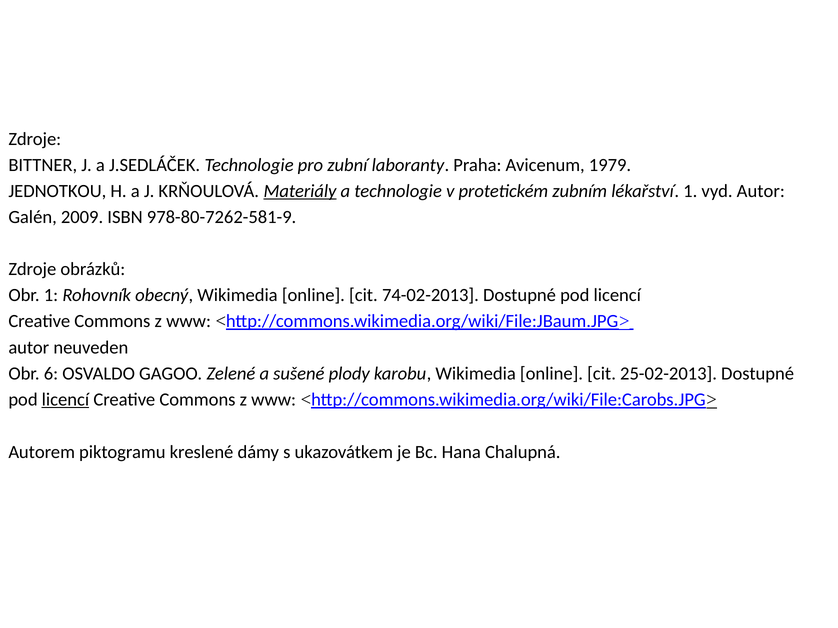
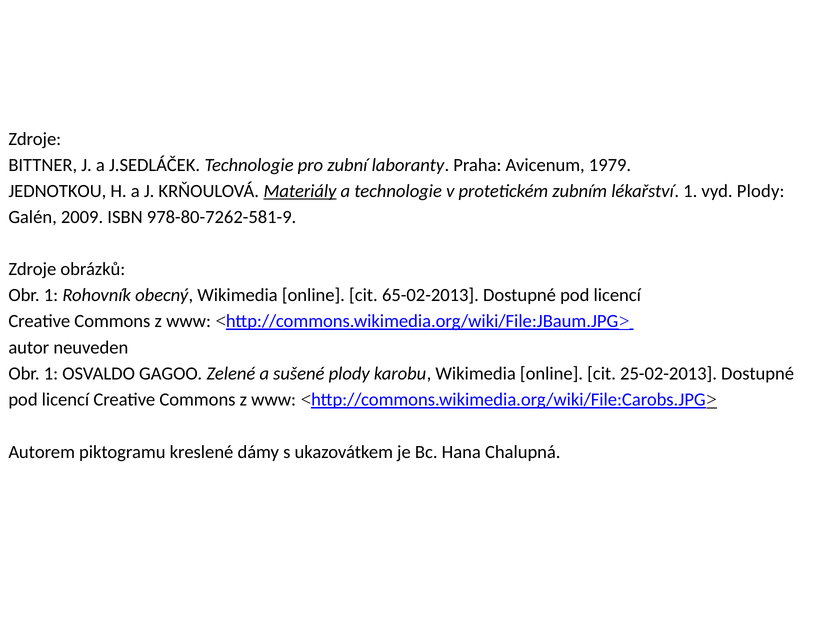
vyd Autor: Autor -> Plody
74-02-2013: 74-02-2013 -> 65-02-2013
6 at (51, 374): 6 -> 1
licencí at (65, 400) underline: present -> none
